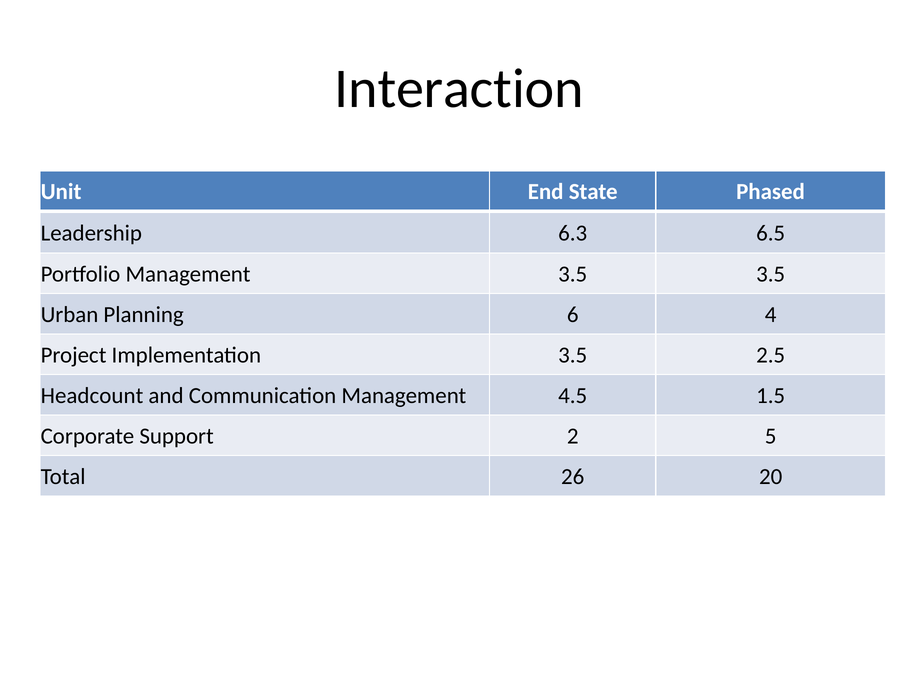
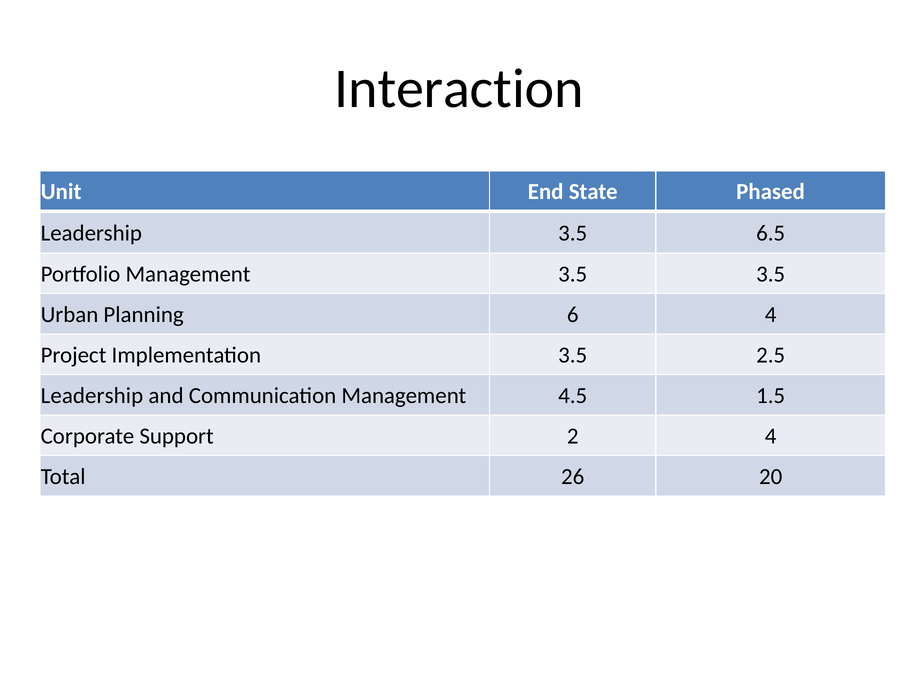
Leadership 6.3: 6.3 -> 3.5
Headcount at (92, 395): Headcount -> Leadership
2 5: 5 -> 4
